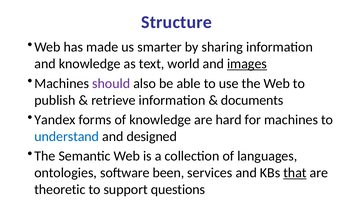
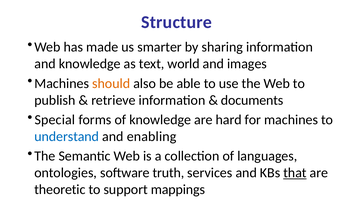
images underline: present -> none
should colour: purple -> orange
Yandex: Yandex -> Special
designed: designed -> enabling
been: been -> truth
questions: questions -> mappings
